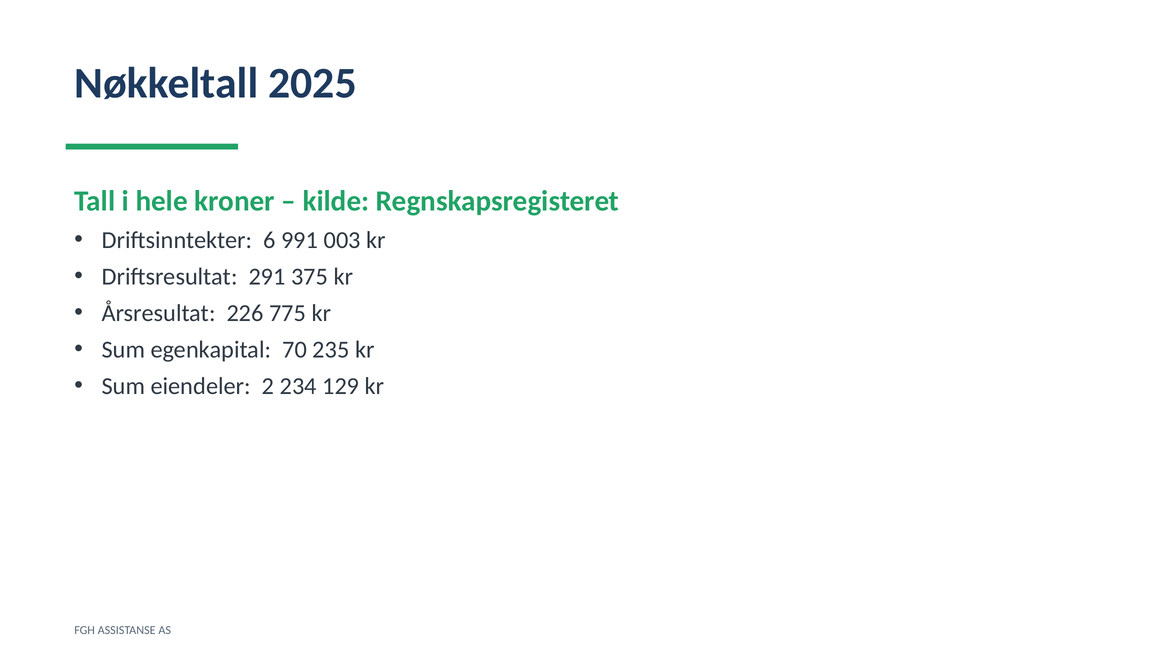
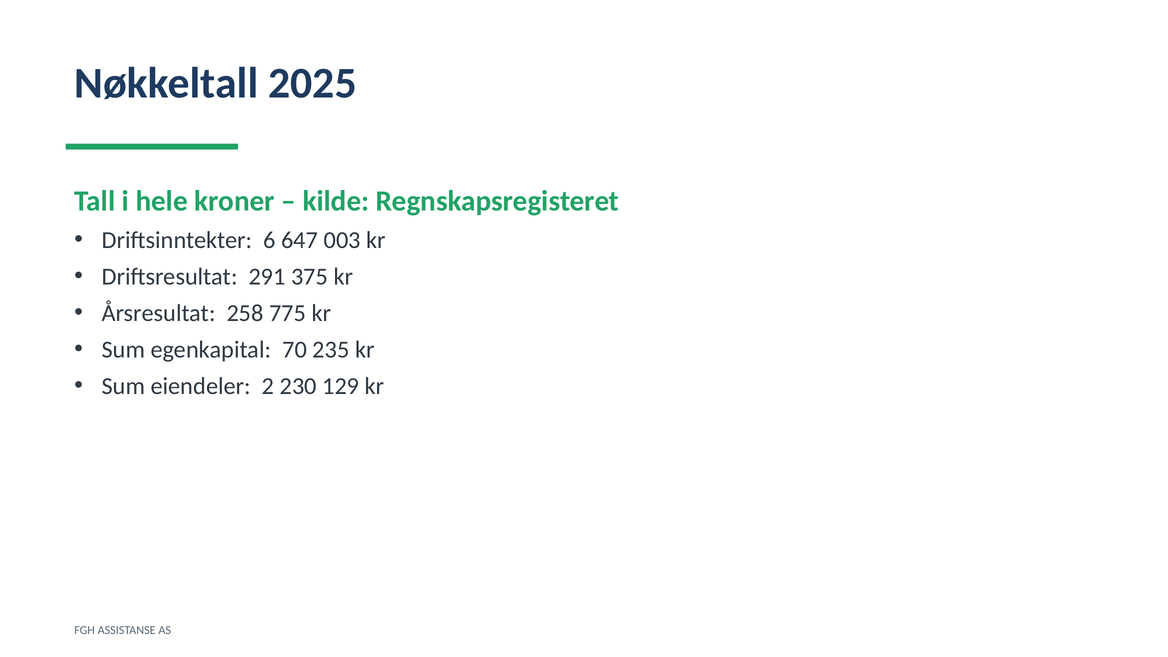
991: 991 -> 647
226: 226 -> 258
234: 234 -> 230
